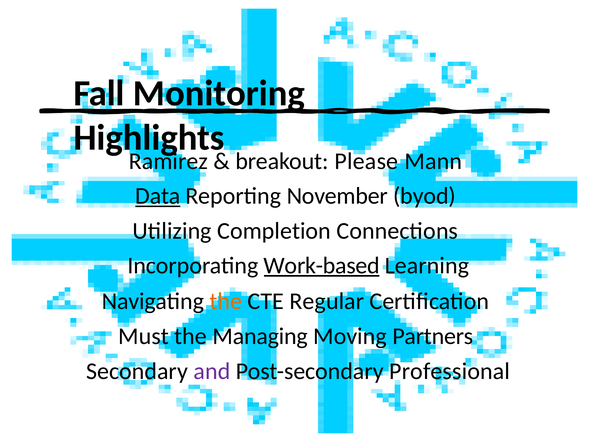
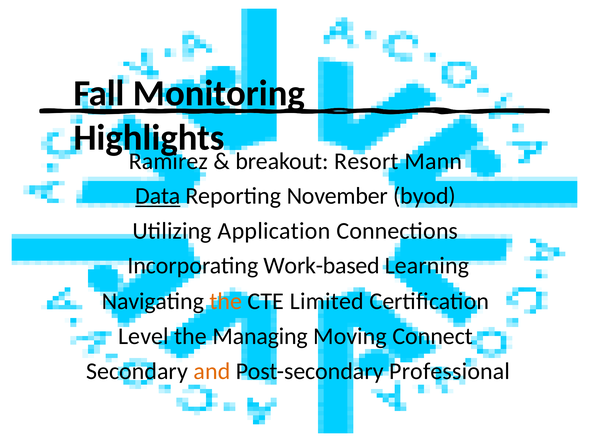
Please: Please -> Resort
Completion: Completion -> Application
Work-based underline: present -> none
Regular: Regular -> Limited
Must: Must -> Level
Partners: Partners -> Connect
and colour: purple -> orange
